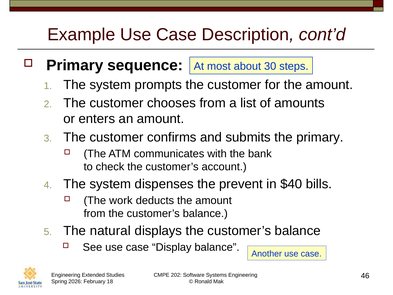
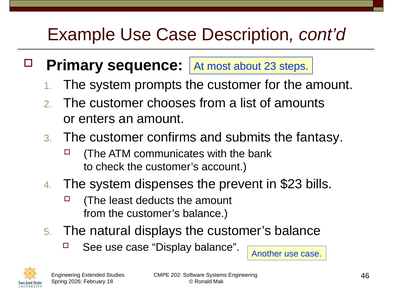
30: 30 -> 23
the primary: primary -> fantasy
$40: $40 -> $23
work: work -> least
